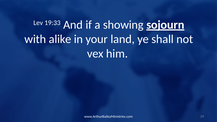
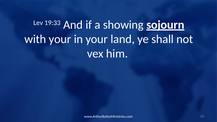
with alike: alike -> your
